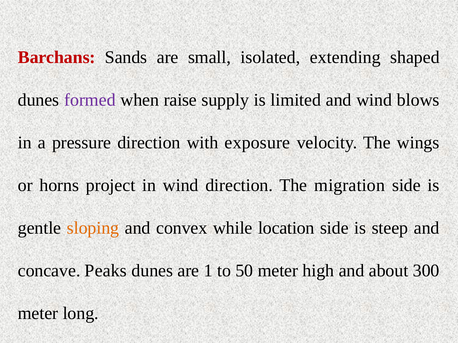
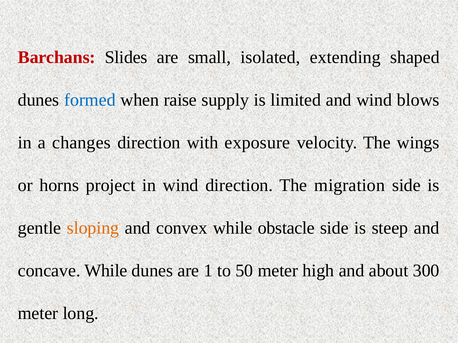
Sands: Sands -> Slides
formed colour: purple -> blue
pressure: pressure -> changes
location: location -> obstacle
concave Peaks: Peaks -> While
